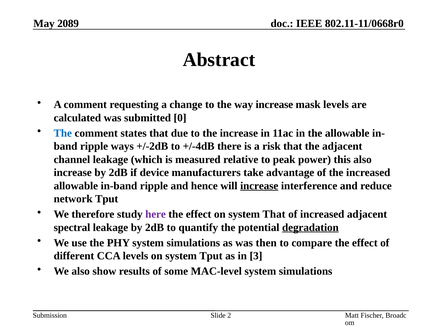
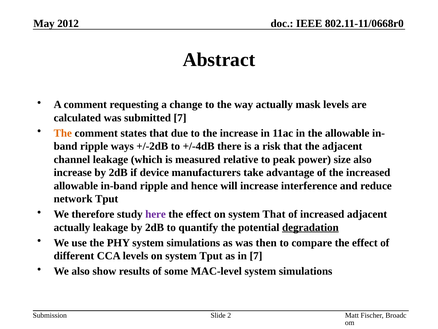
2089: 2089 -> 2012
way increase: increase -> actually
submitted 0: 0 -> 7
The at (63, 133) colour: blue -> orange
this: this -> size
increase at (259, 185) underline: present -> none
spectral at (72, 227): spectral -> actually
in 3: 3 -> 7
